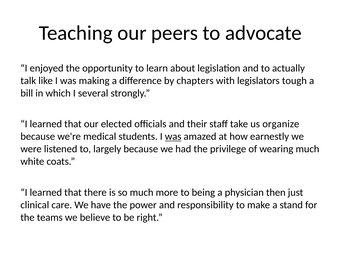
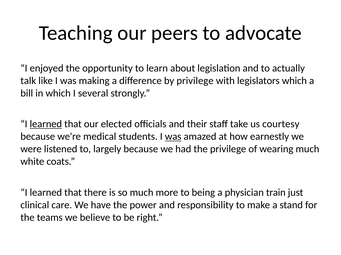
by chapters: chapters -> privilege
legislators tough: tough -> which
learned at (46, 124) underline: none -> present
organize: organize -> courtesy
then: then -> train
